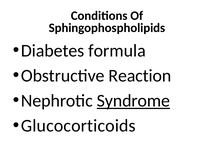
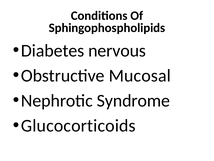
formula: formula -> nervous
Reaction: Reaction -> Mucosal
Syndrome underline: present -> none
